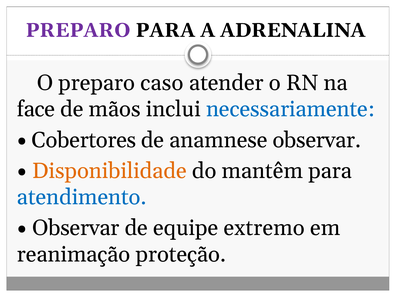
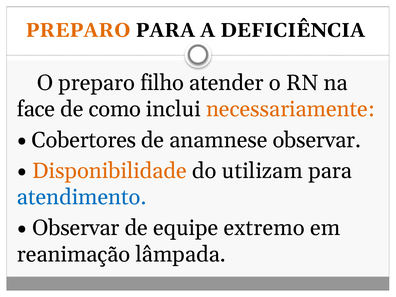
PREPARO at (78, 30) colour: purple -> orange
ADRENALINA: ADRENALINA -> DEFICIÊNCIA
caso: caso -> filho
mãos: mãos -> como
necessariamente colour: blue -> orange
mantêm: mantêm -> utilizam
proteção: proteção -> lâmpada
